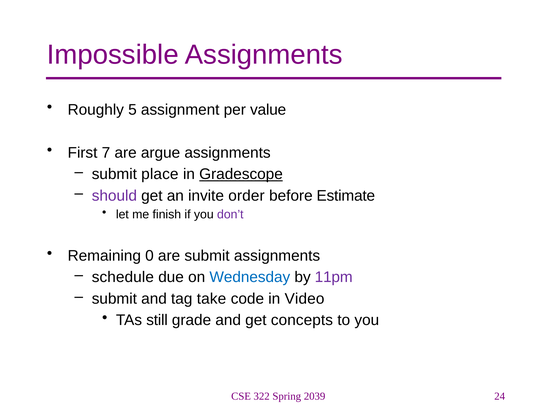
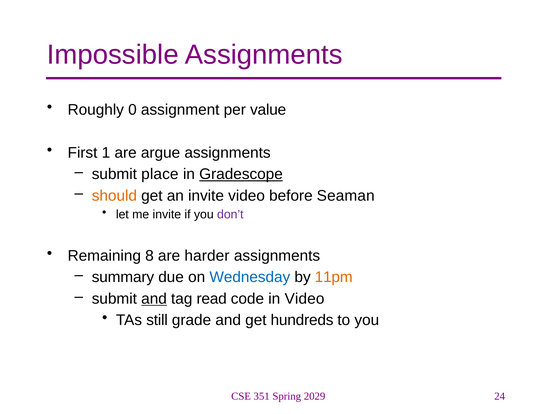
5: 5 -> 0
7: 7 -> 1
should colour: purple -> orange
invite order: order -> video
Estimate: Estimate -> Seaman
me finish: finish -> invite
0: 0 -> 8
are submit: submit -> harder
schedule: schedule -> summary
11pm colour: purple -> orange
and at (154, 299) underline: none -> present
take: take -> read
concepts: concepts -> hundreds
322: 322 -> 351
2039: 2039 -> 2029
